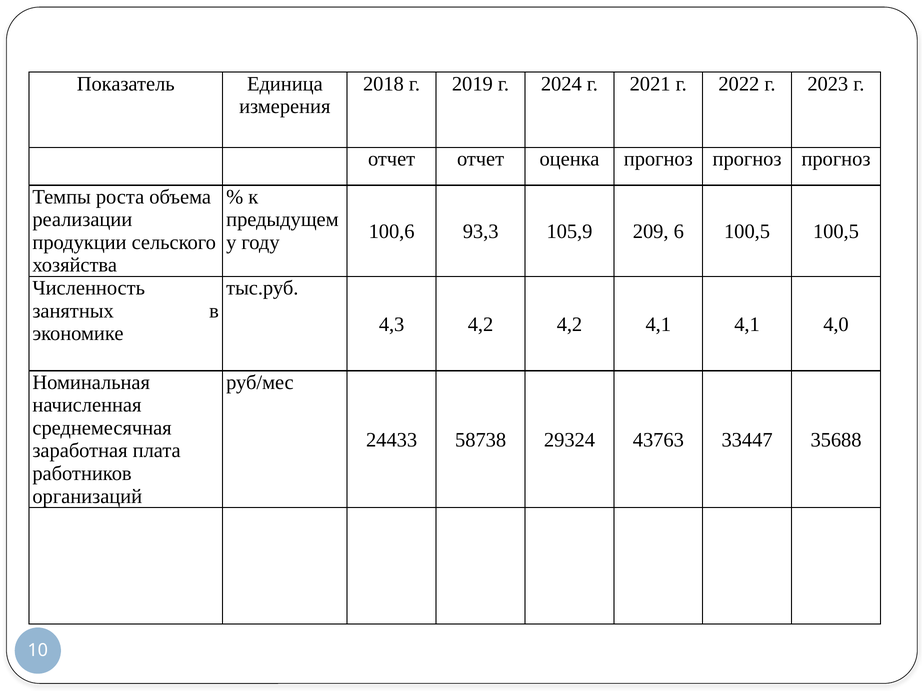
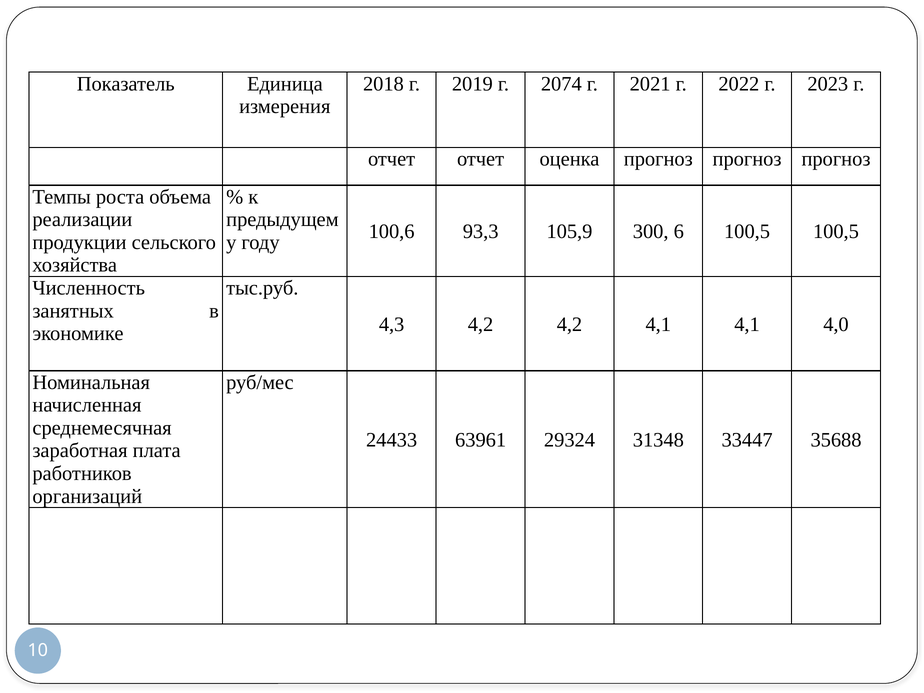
2024: 2024 -> 2074
209: 209 -> 300
58738: 58738 -> 63961
43763: 43763 -> 31348
